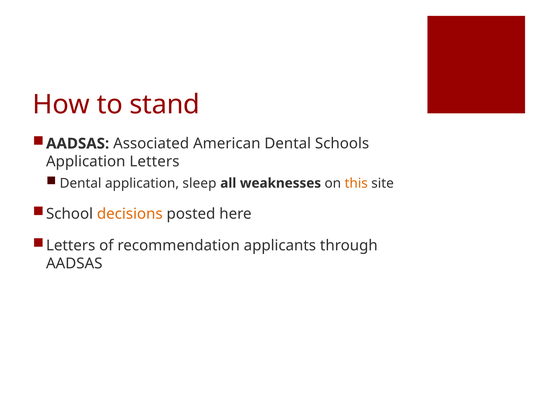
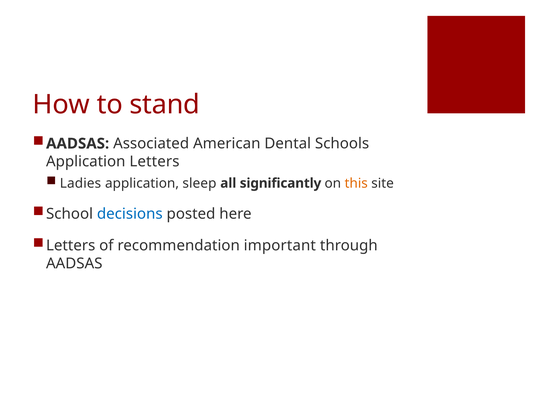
Dental at (81, 183): Dental -> Ladies
weaknesses: weaknesses -> significantly
decisions colour: orange -> blue
applicants: applicants -> important
